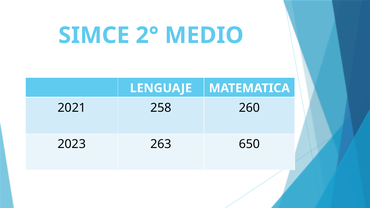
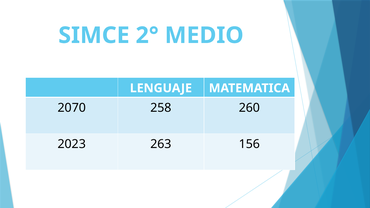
2021: 2021 -> 2070
650: 650 -> 156
